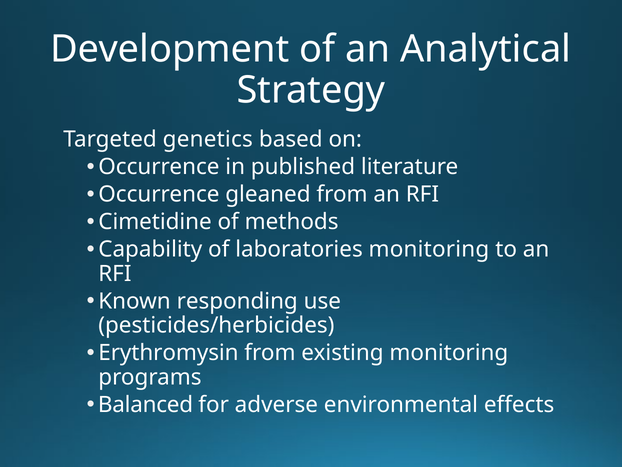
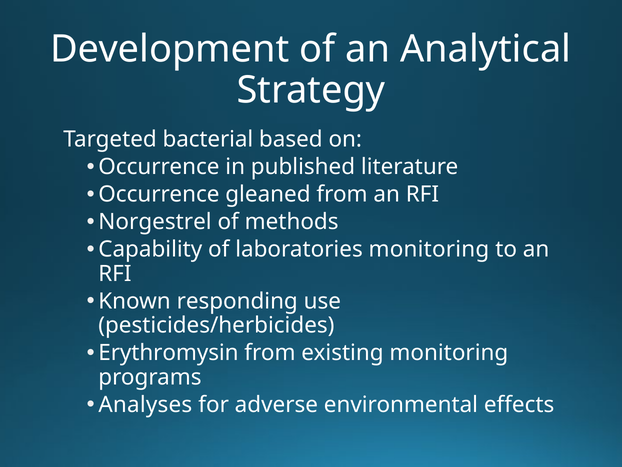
genetics: genetics -> bacterial
Cimetidine: Cimetidine -> Norgestrel
Balanced: Balanced -> Analyses
